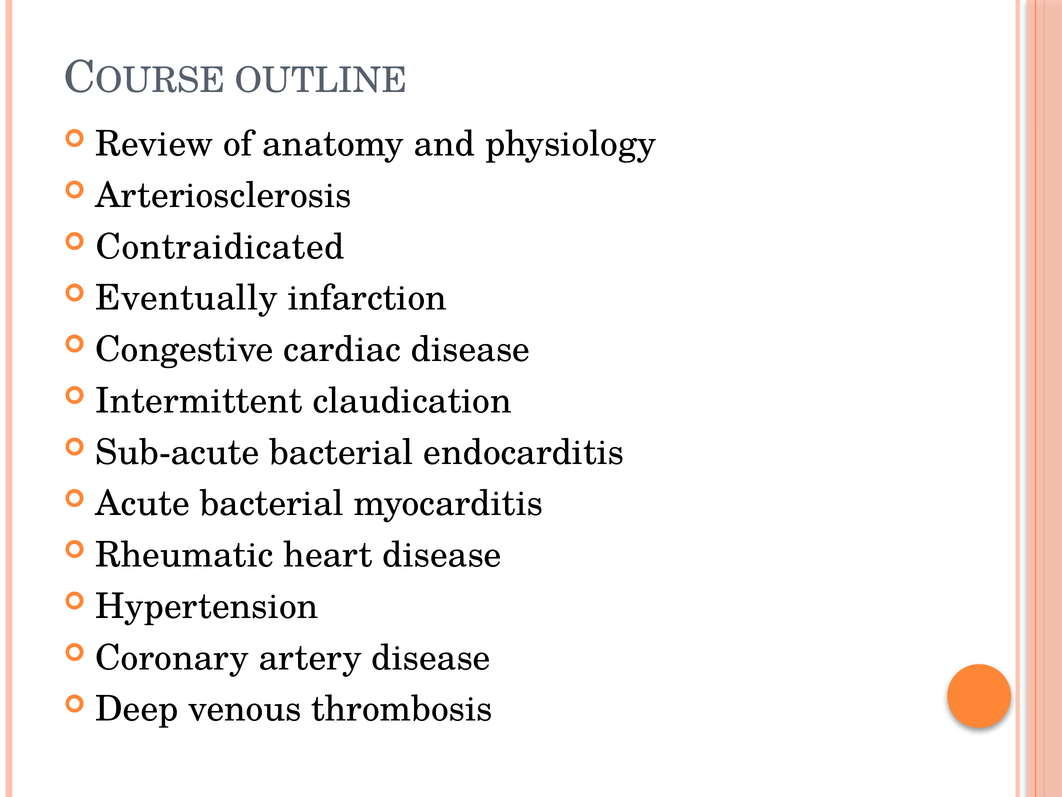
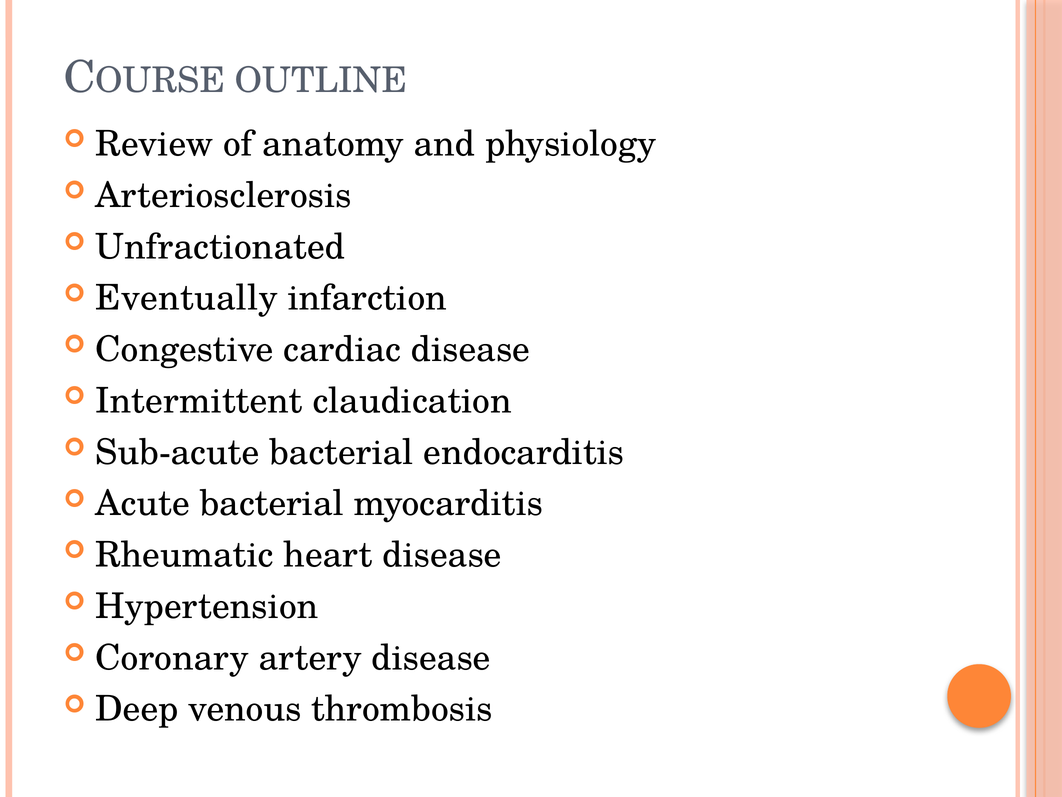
Contraidicated: Contraidicated -> Unfractionated
